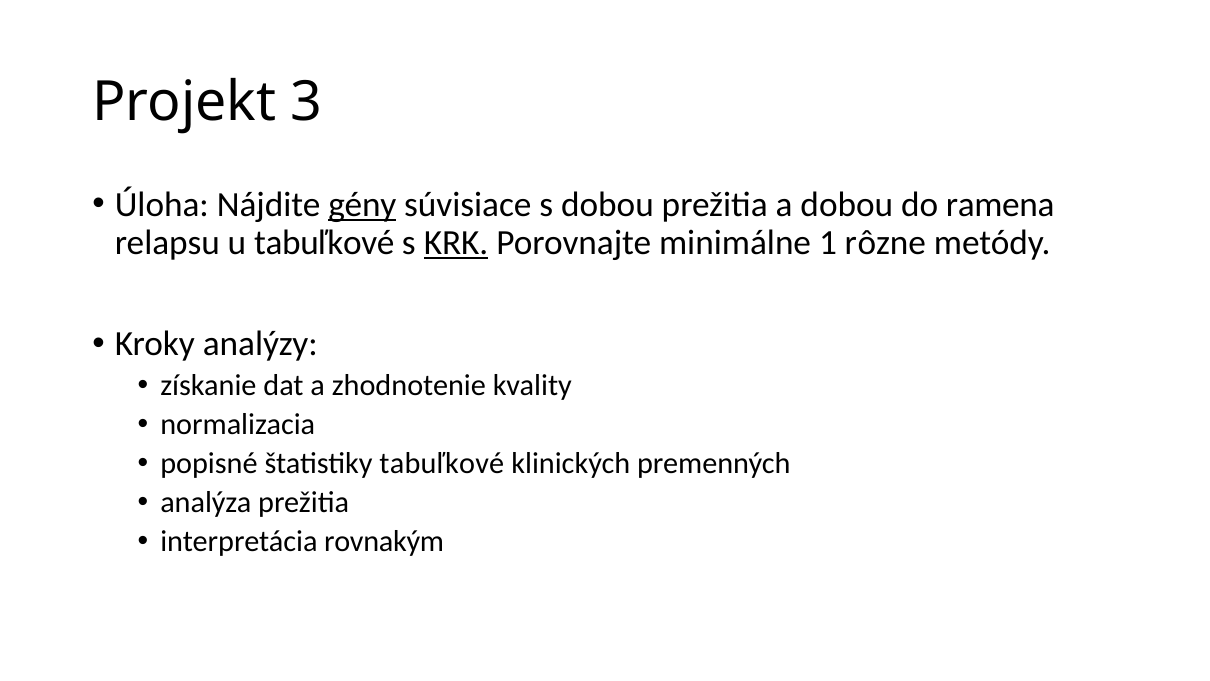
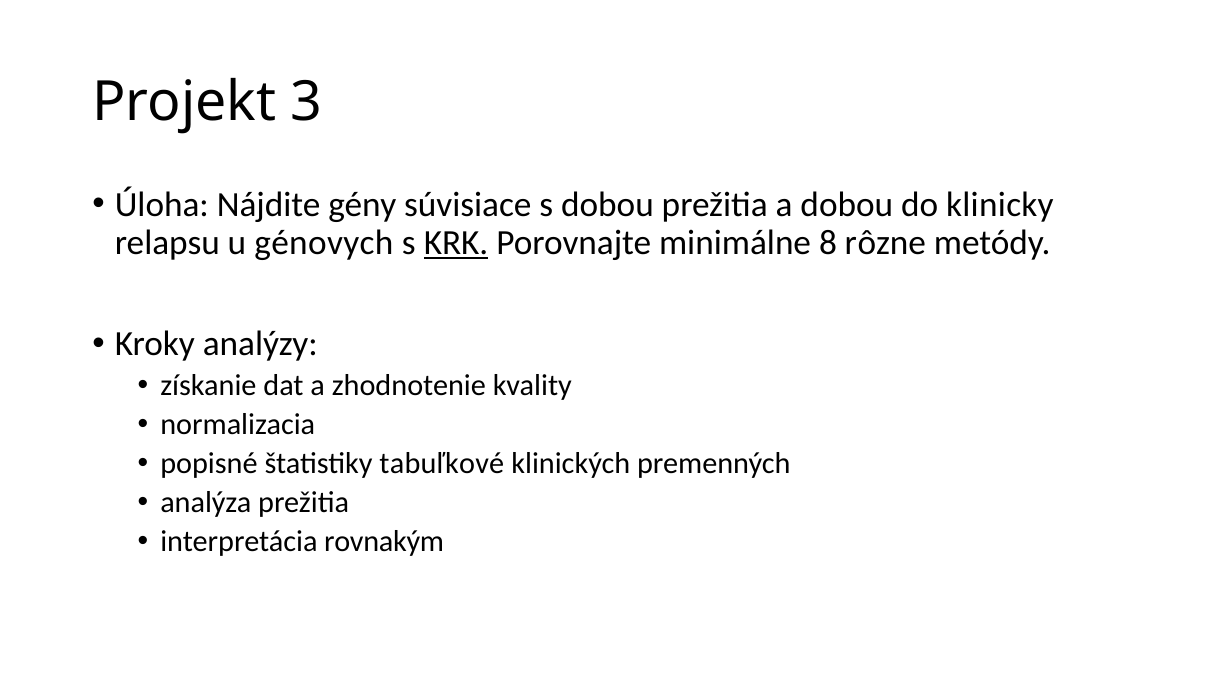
gény underline: present -> none
ramena: ramena -> klinicky
u tabuľkové: tabuľkové -> génovych
1: 1 -> 8
